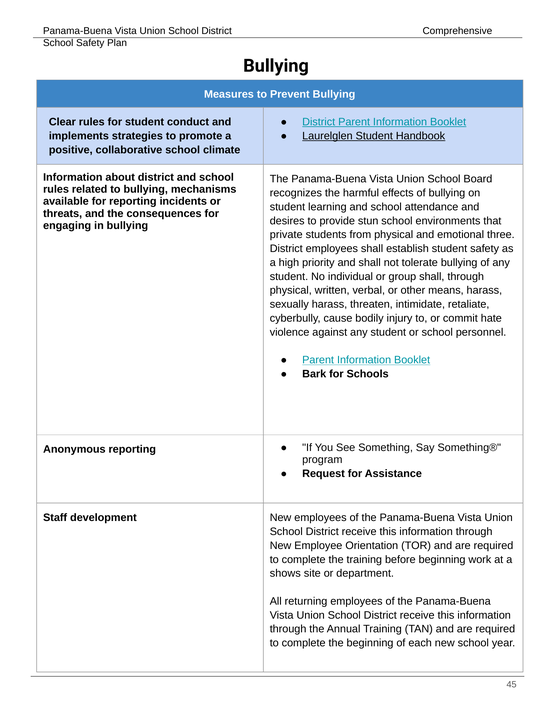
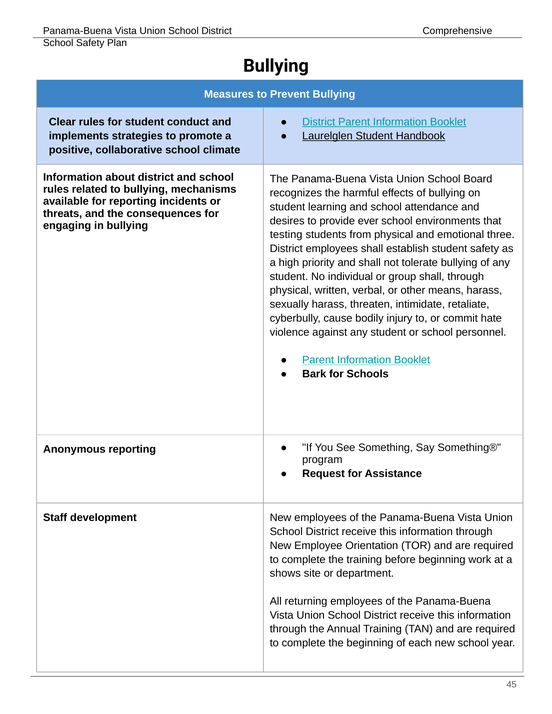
stun: stun -> ever
private: private -> testing
